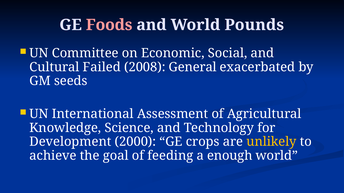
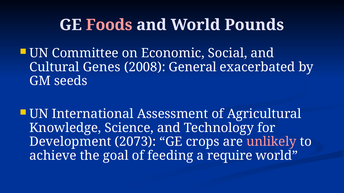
Failed: Failed -> Genes
2000: 2000 -> 2073
unlikely colour: yellow -> pink
enough: enough -> require
